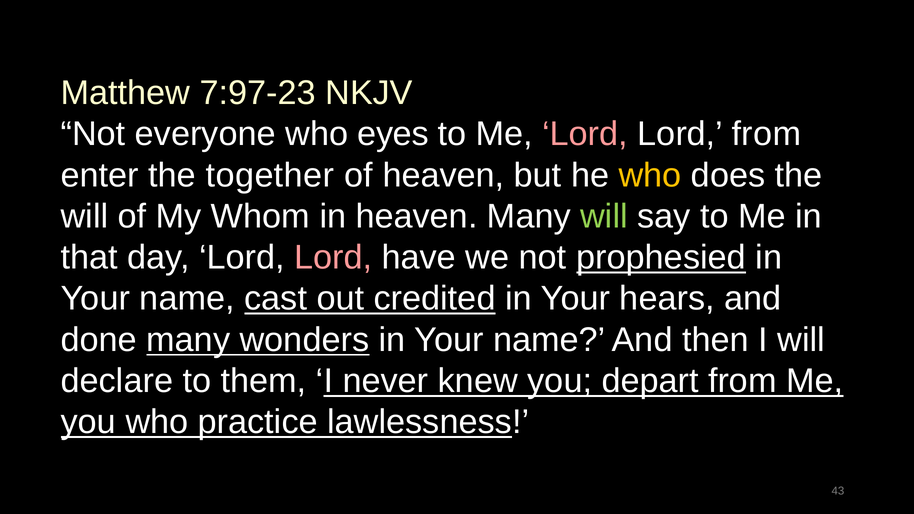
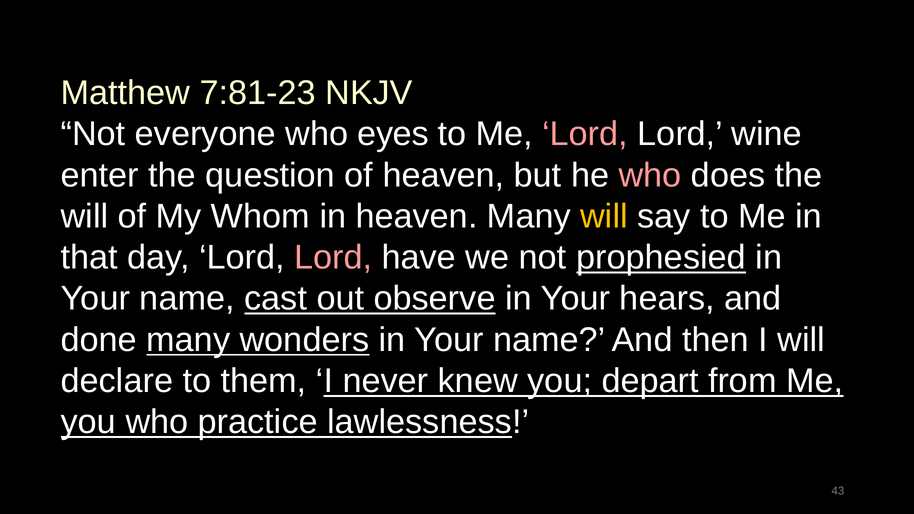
7:97-23: 7:97-23 -> 7:81-23
Lord from: from -> wine
together: together -> question
who at (650, 175) colour: yellow -> pink
will at (604, 216) colour: light green -> yellow
credited: credited -> observe
